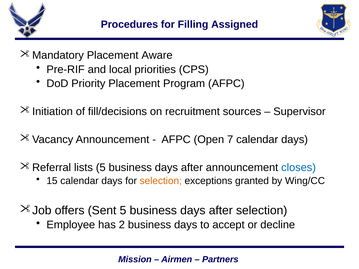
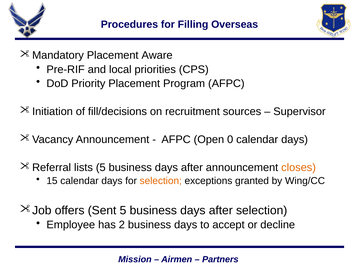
Assigned: Assigned -> Overseas
7: 7 -> 0
closes colour: blue -> orange
